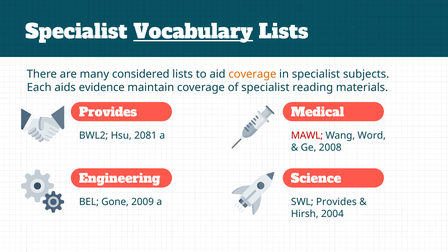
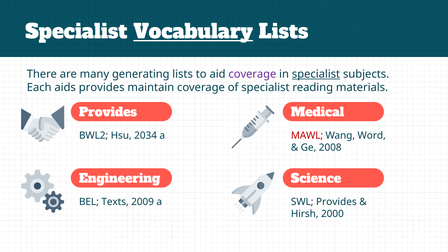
considered: considered -> generating
coverage at (252, 74) colour: orange -> purple
specialist at (316, 74) underline: none -> present
aids evidence: evidence -> provides
2081: 2081 -> 2034
Gone: Gone -> Texts
2004: 2004 -> 2000
